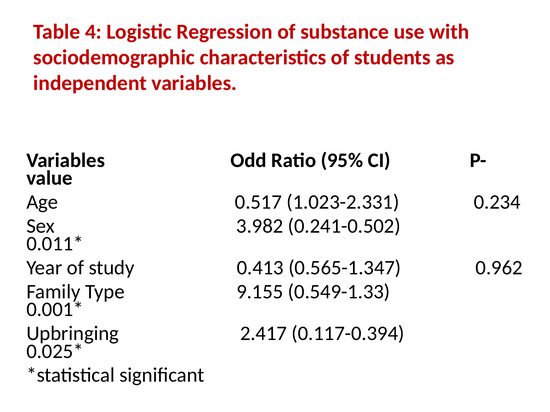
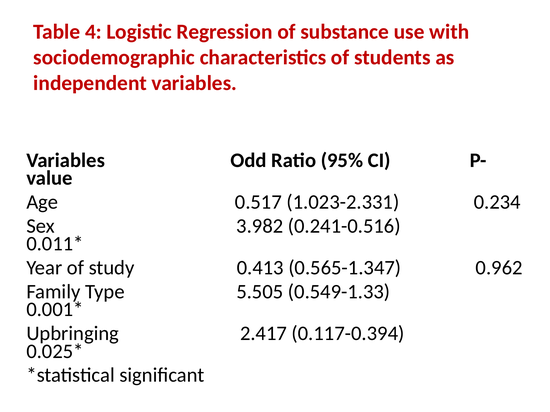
0.241-0.502: 0.241-0.502 -> 0.241-0.516
9.155: 9.155 -> 5.505
